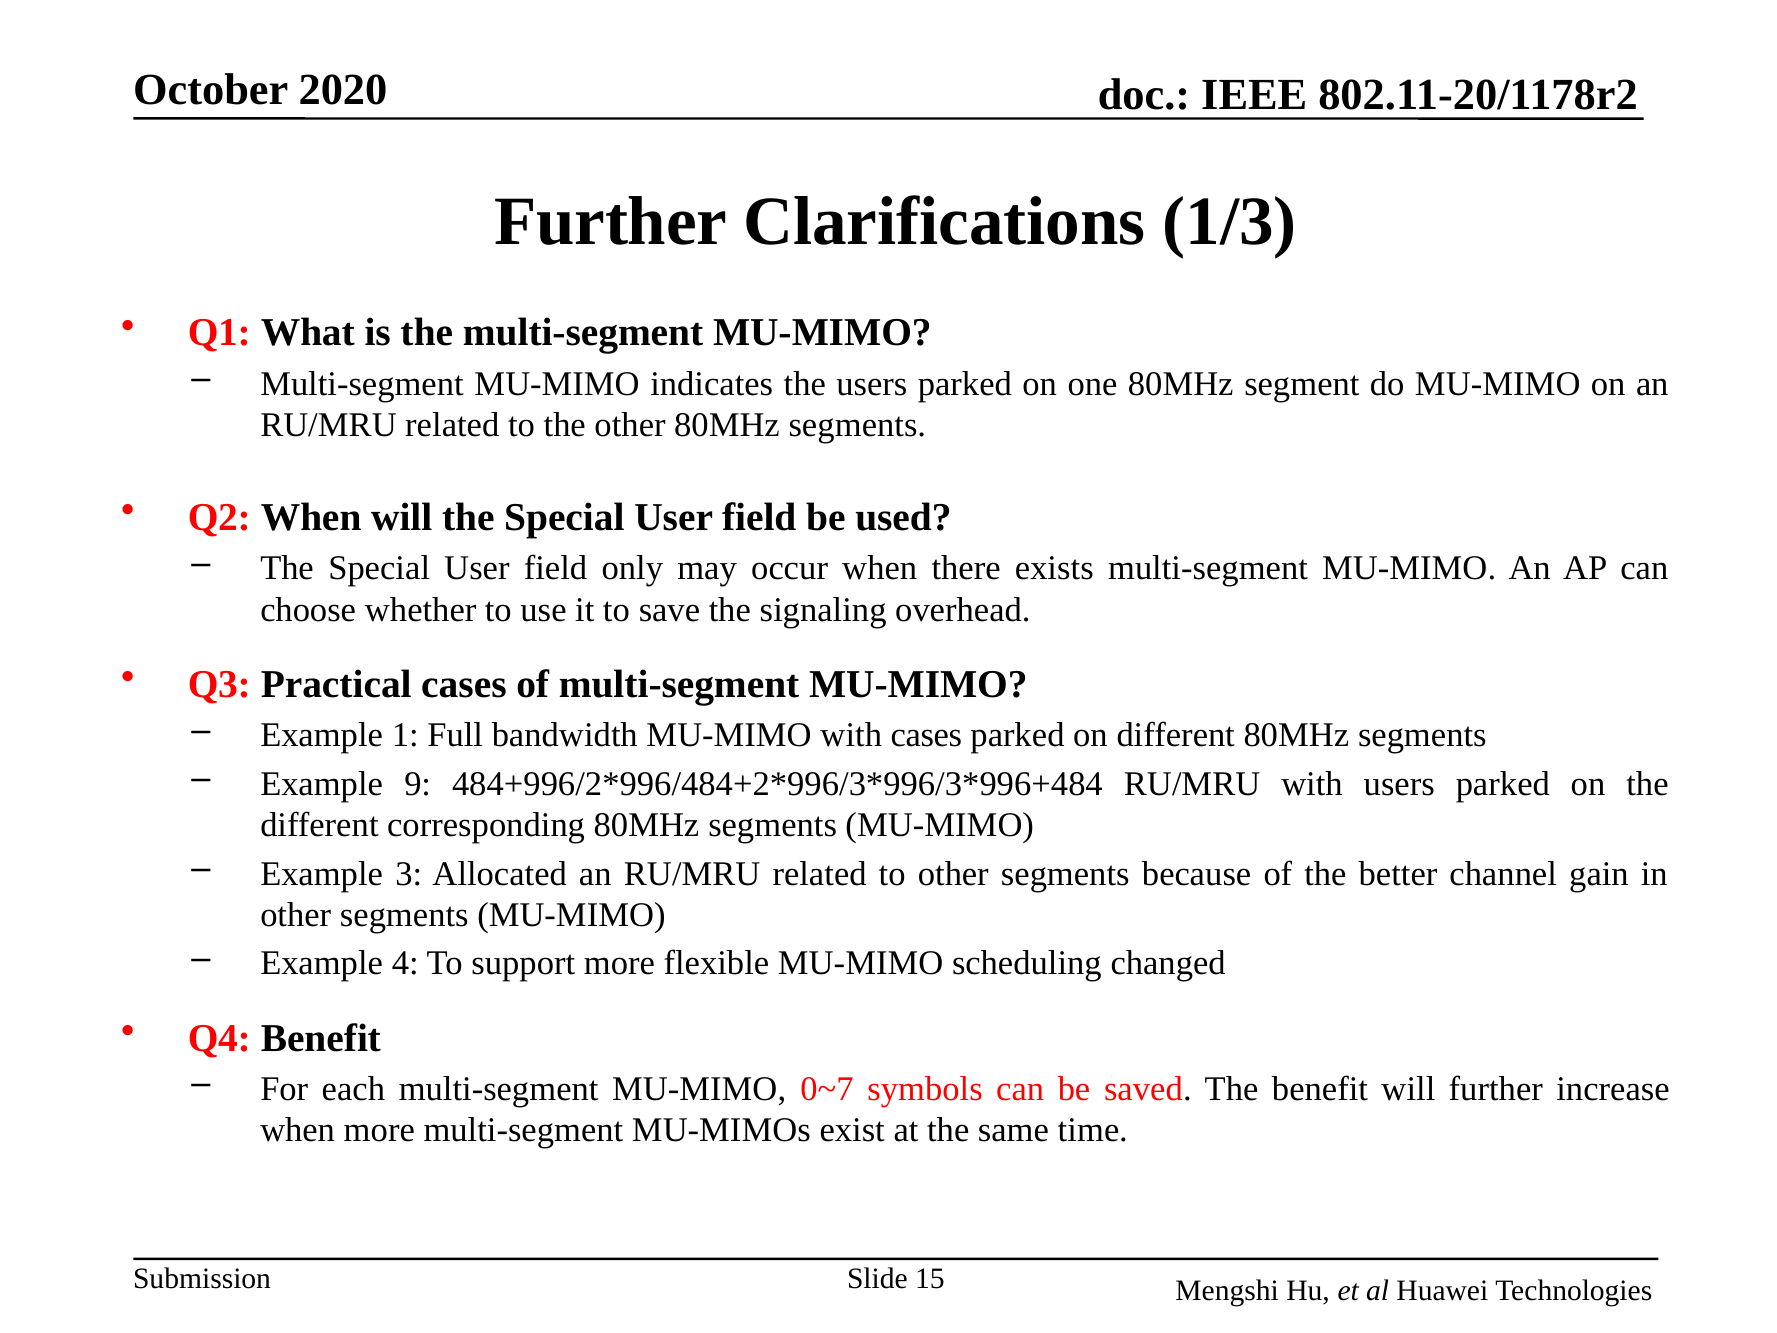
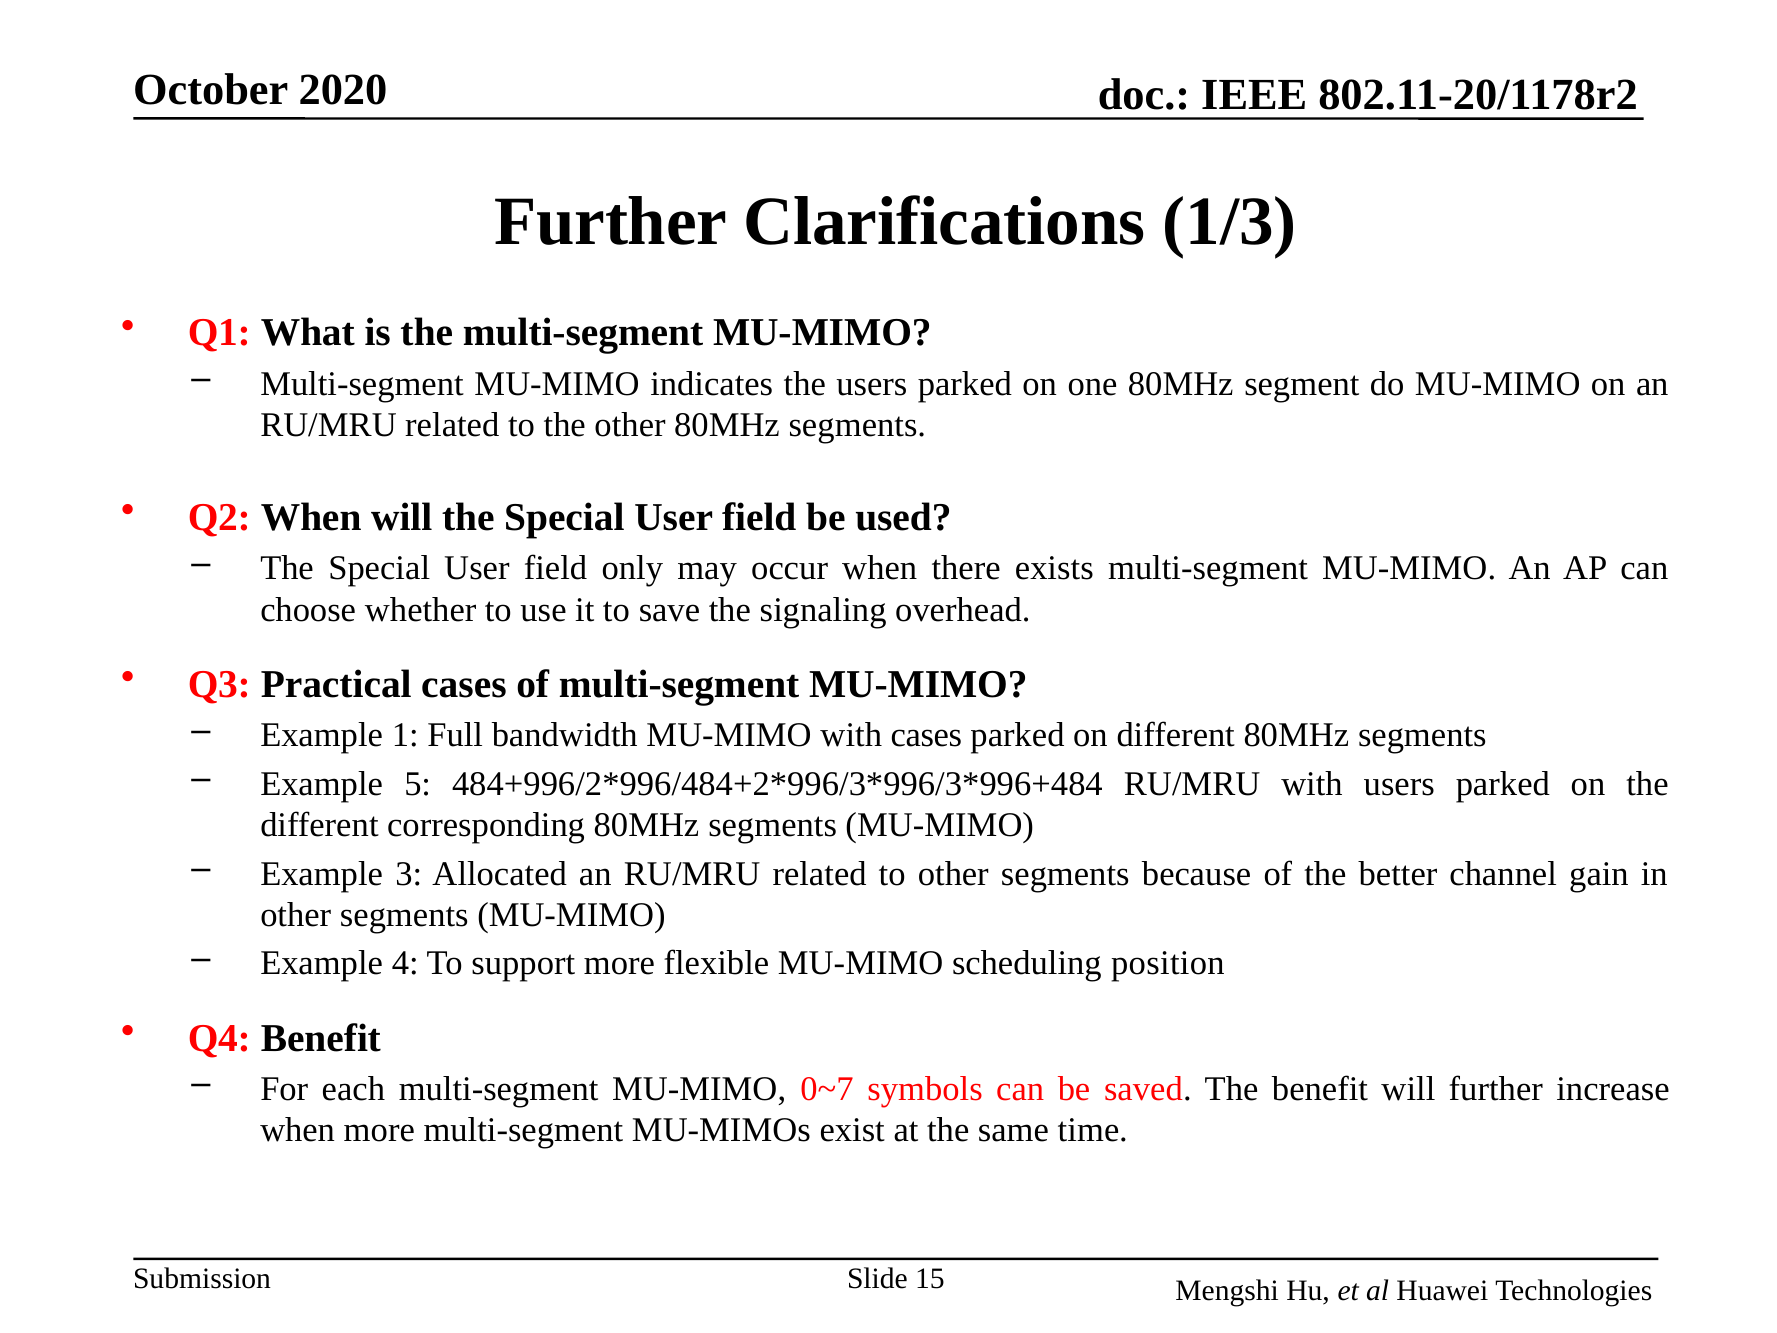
9: 9 -> 5
changed: changed -> position
